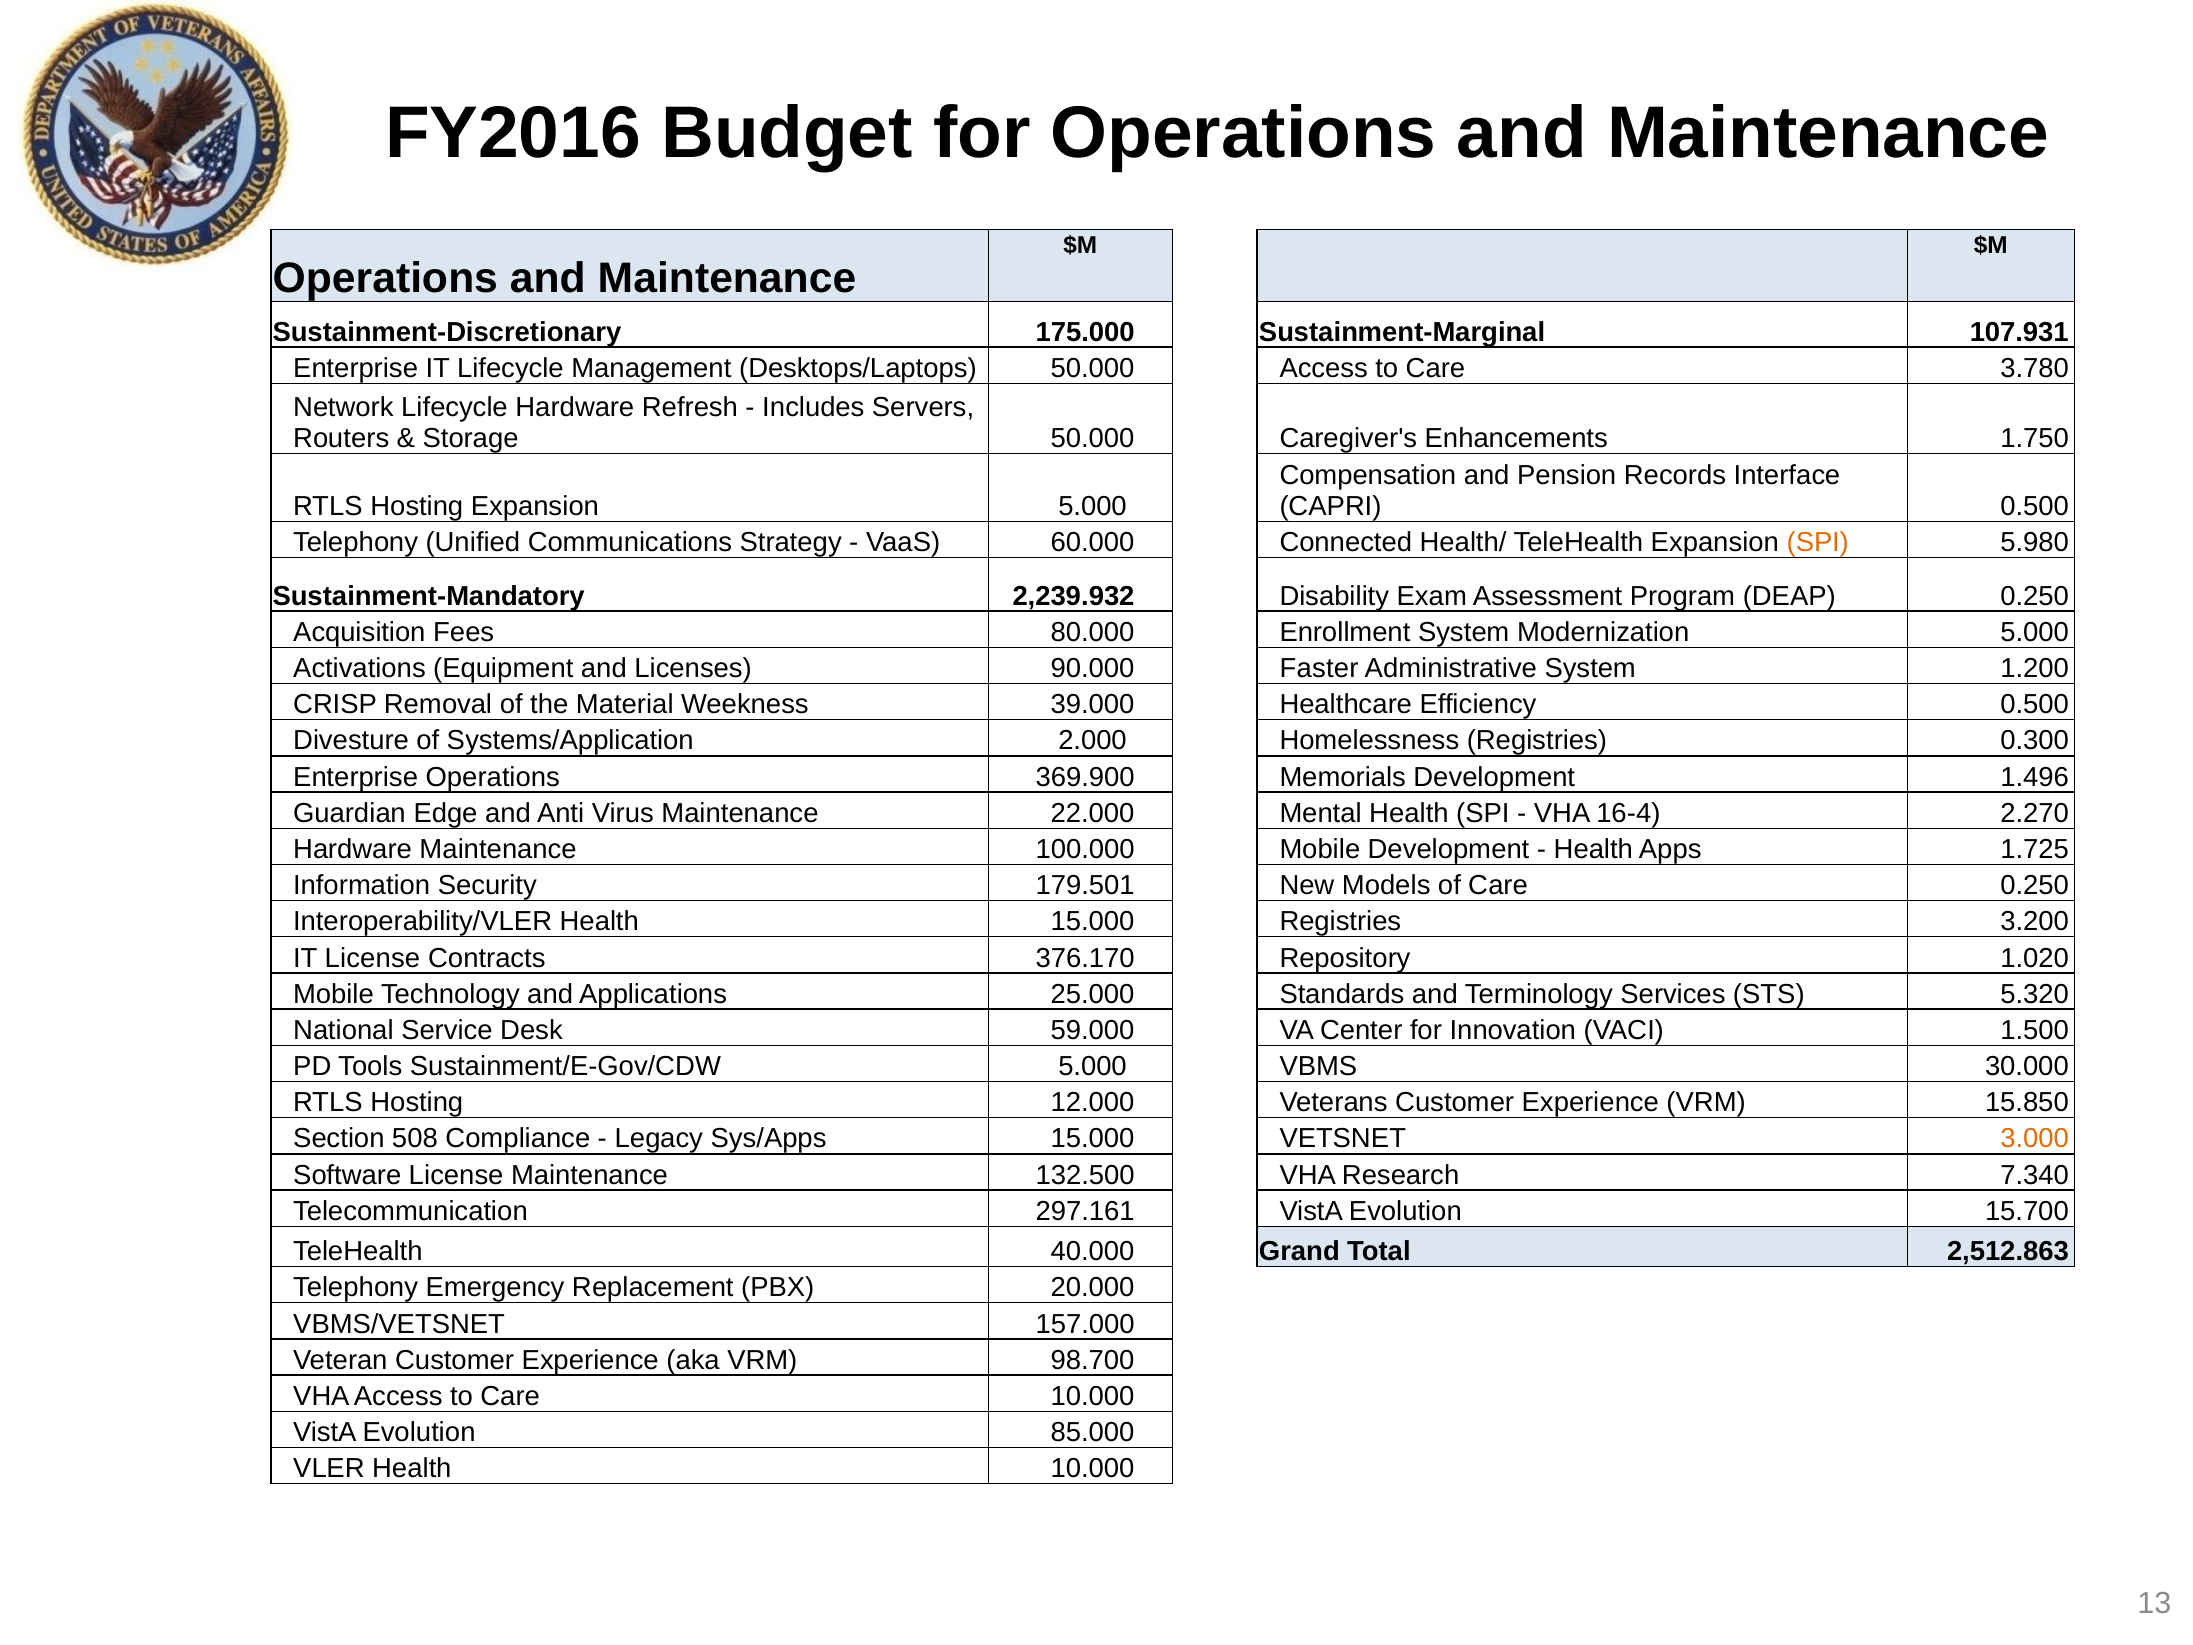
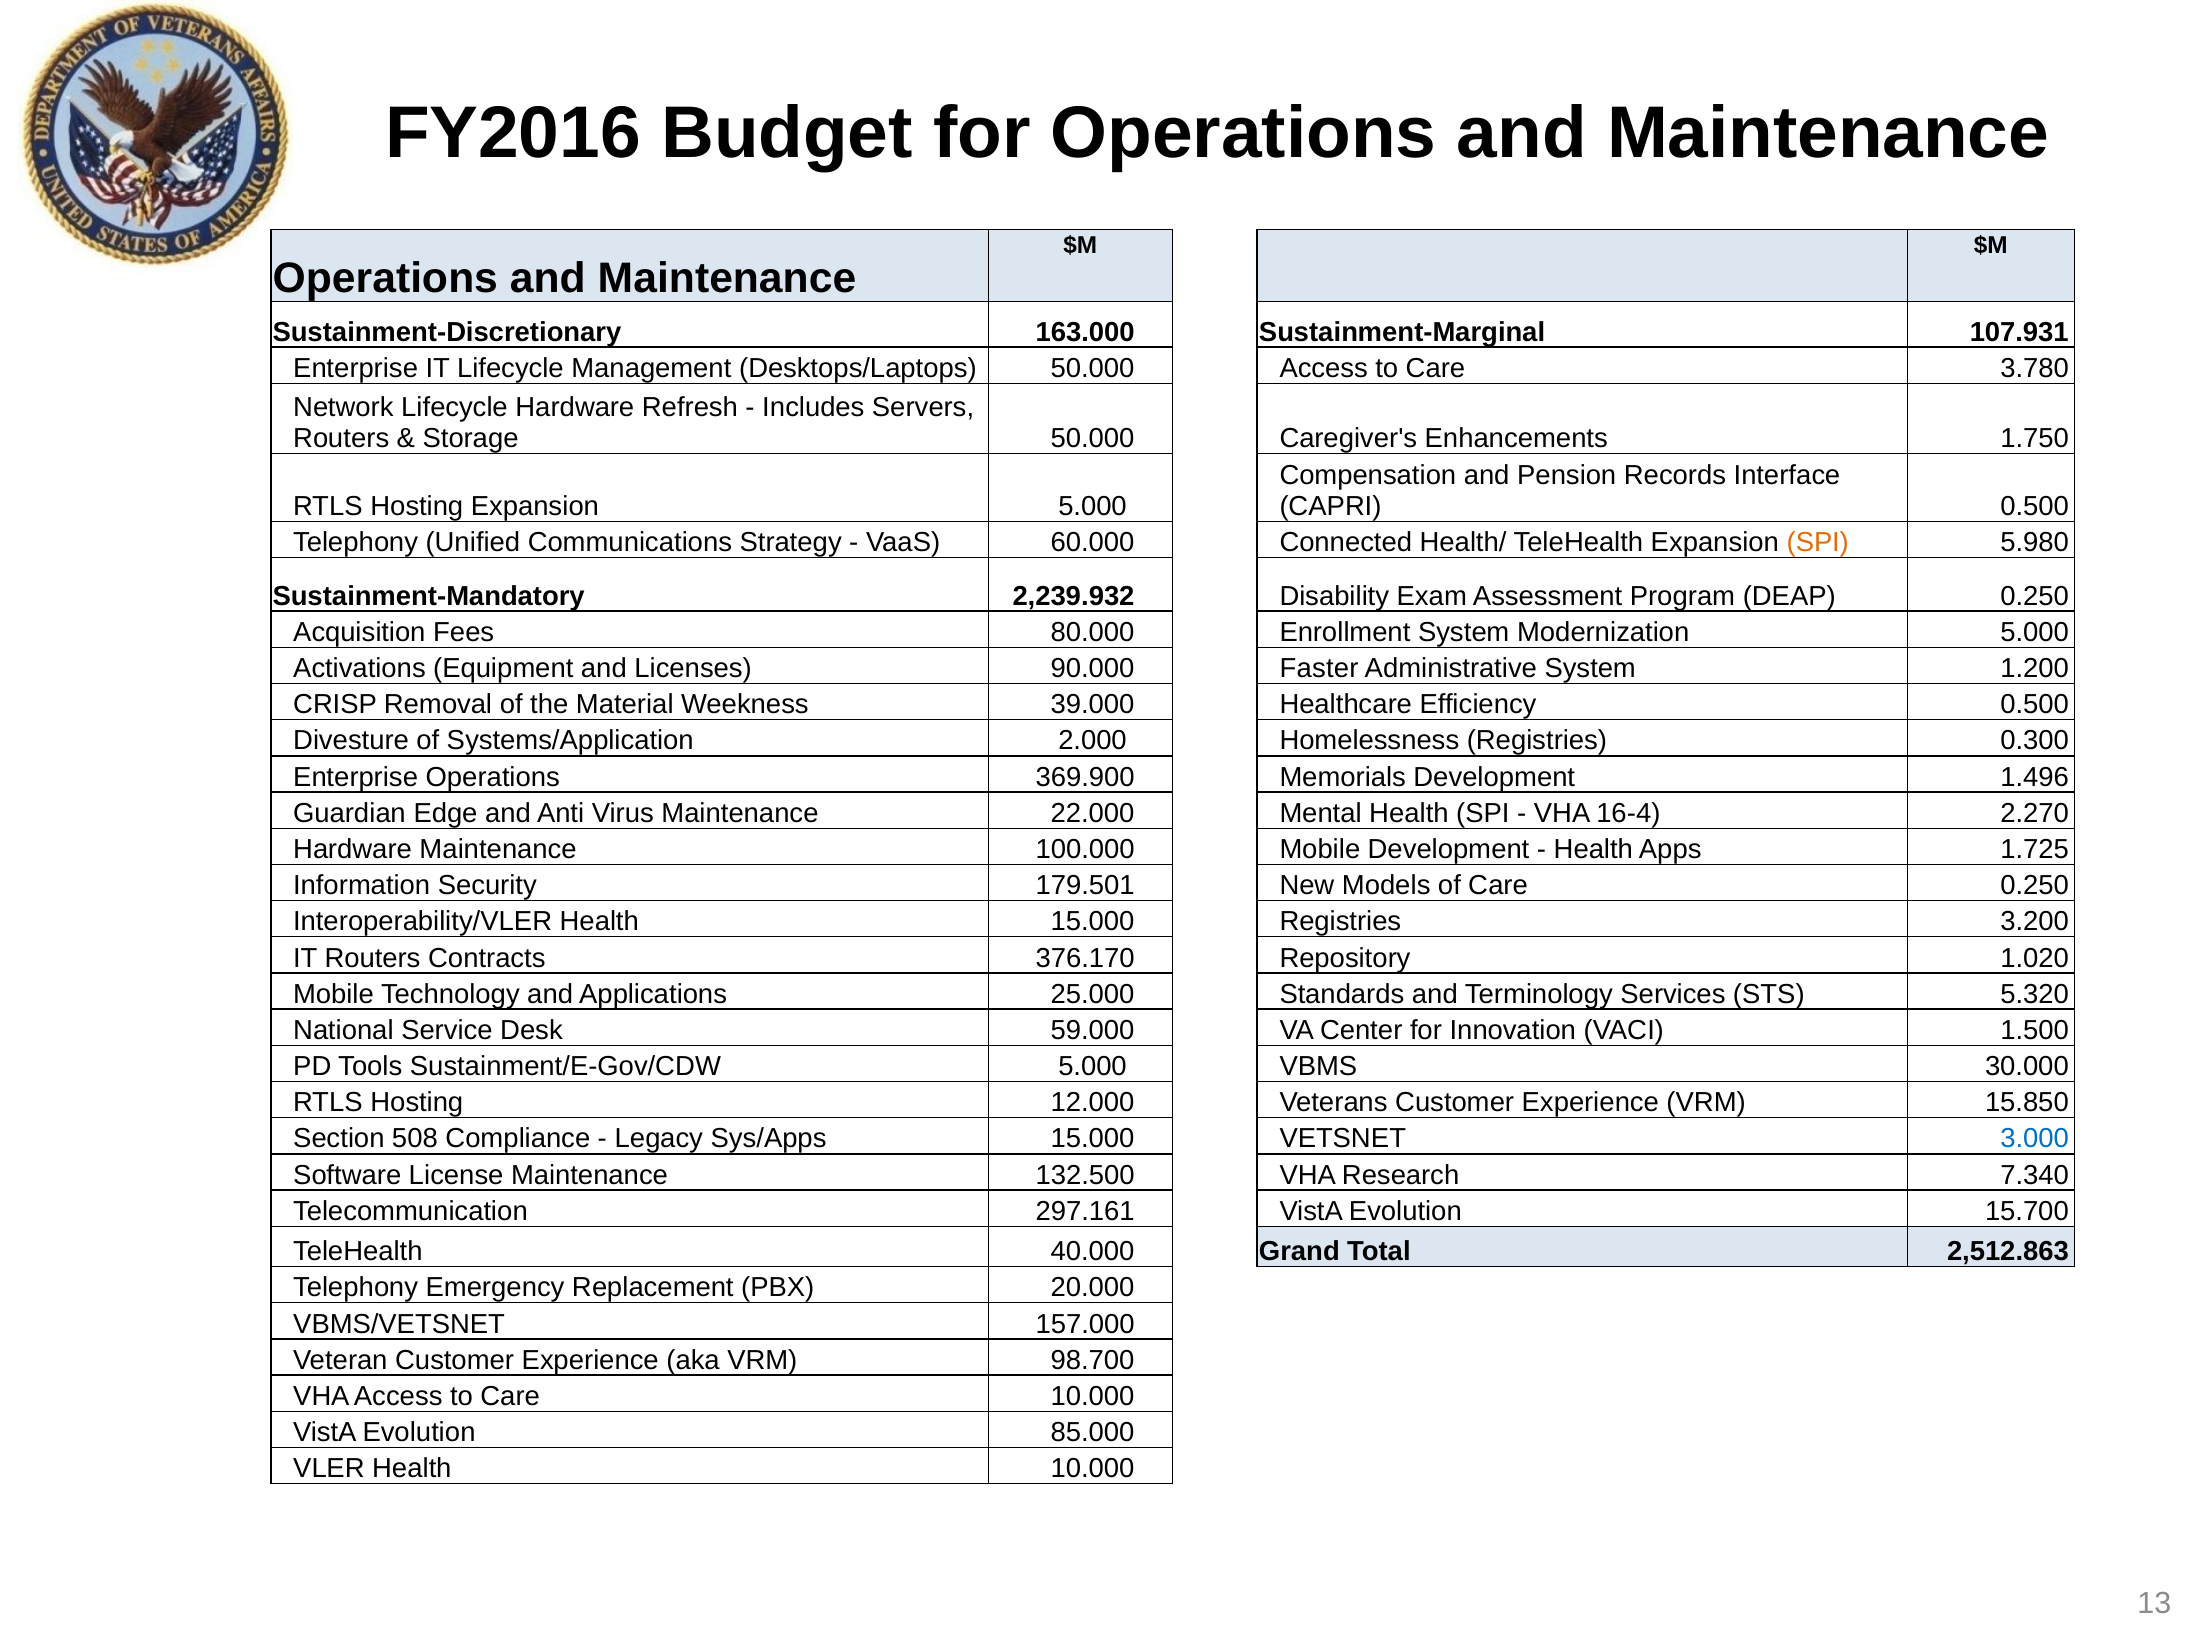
175.000: 175.000 -> 163.000
IT License: License -> Routers
3.000 colour: orange -> blue
